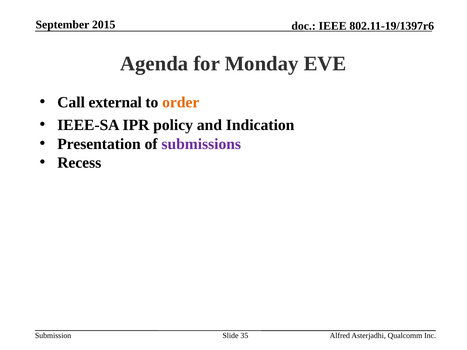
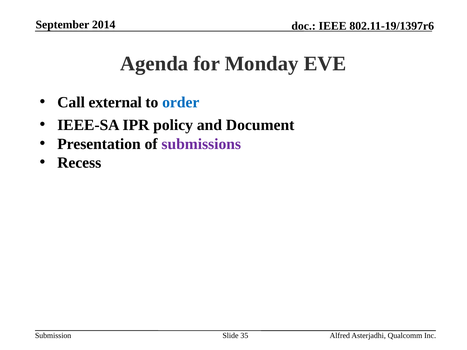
2015: 2015 -> 2014
order colour: orange -> blue
Indication: Indication -> Document
